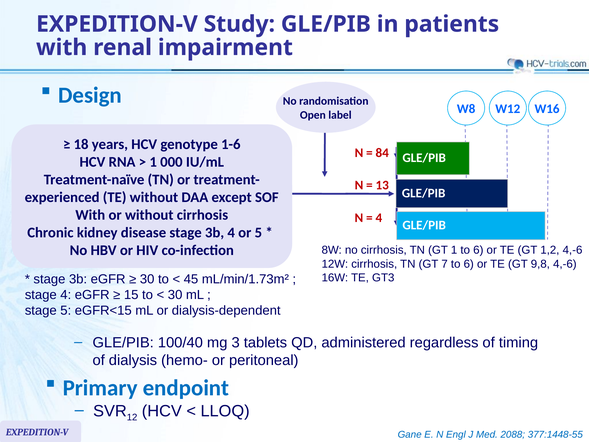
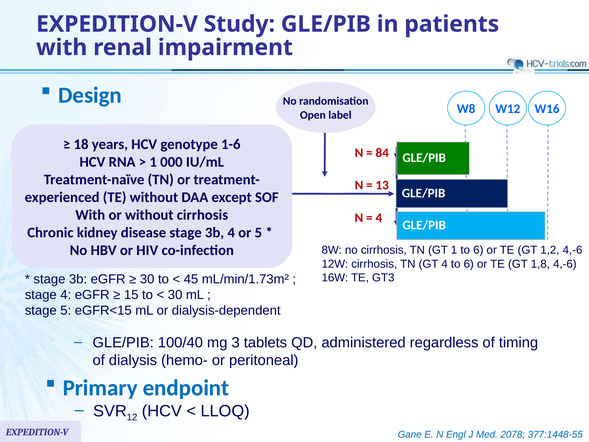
GT 7: 7 -> 4
9,8: 9,8 -> 1,8
2088: 2088 -> 2078
